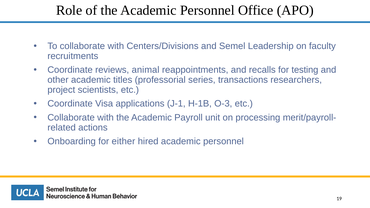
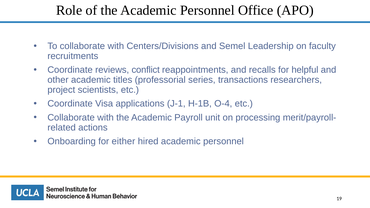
animal: animal -> conflict
testing: testing -> helpful
O-3: O-3 -> O-4
